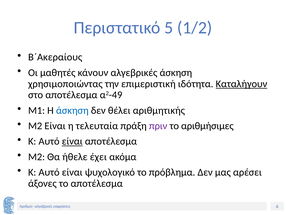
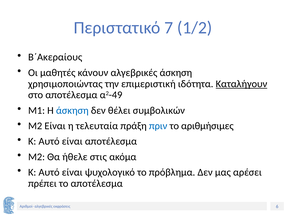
5: 5 -> 7
αριθμητικής: αριθμητικής -> συμβολικών
πριν colour: purple -> blue
είναι at (72, 141) underline: present -> none
έχει: έχει -> στις
άξονες: άξονες -> πρέπει
